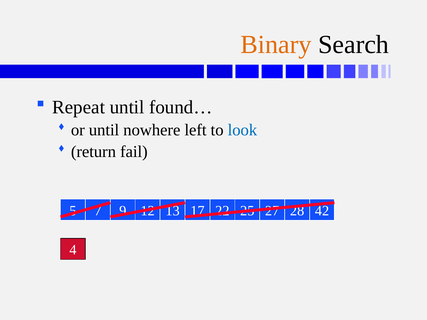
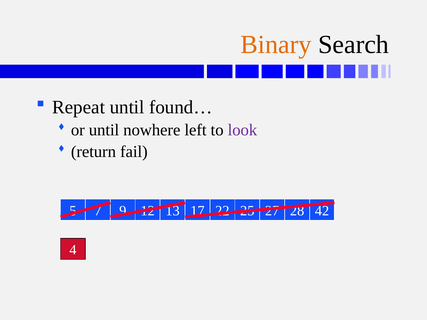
look colour: blue -> purple
